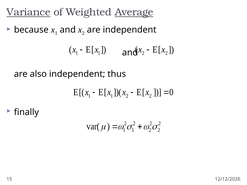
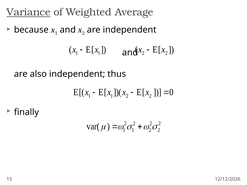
Average underline: present -> none
